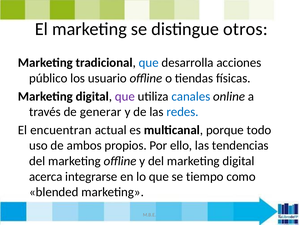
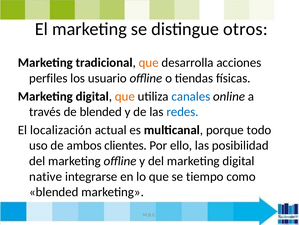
que at (149, 62) colour: blue -> orange
público: público -> perfiles
que at (125, 96) colour: purple -> orange
de generar: generar -> blended
encuentran: encuentran -> localización
propios: propios -> clientes
tendencias: tendencias -> posibilidad
acerca: acerca -> native
